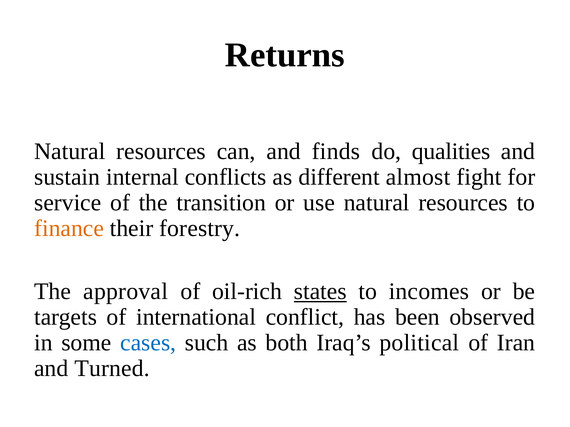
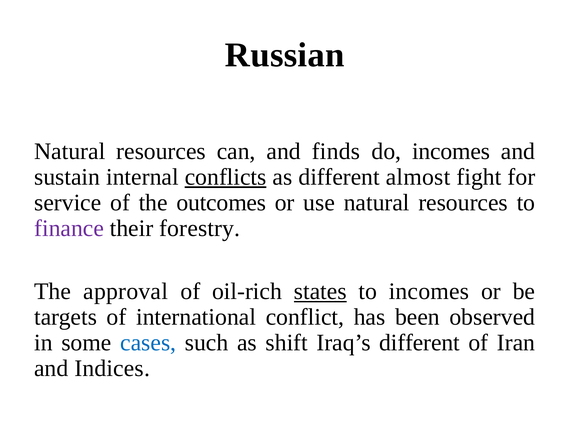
Returns: Returns -> Russian
do qualities: qualities -> incomes
conflicts underline: none -> present
transition: transition -> outcomes
finance colour: orange -> purple
both: both -> shift
Iraq’s political: political -> different
Turned: Turned -> Indices
